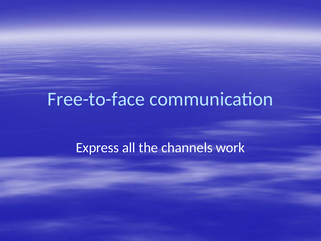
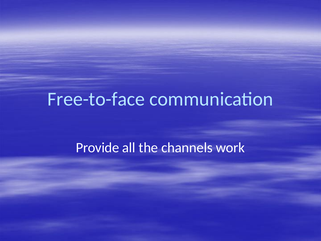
Express: Express -> Provide
